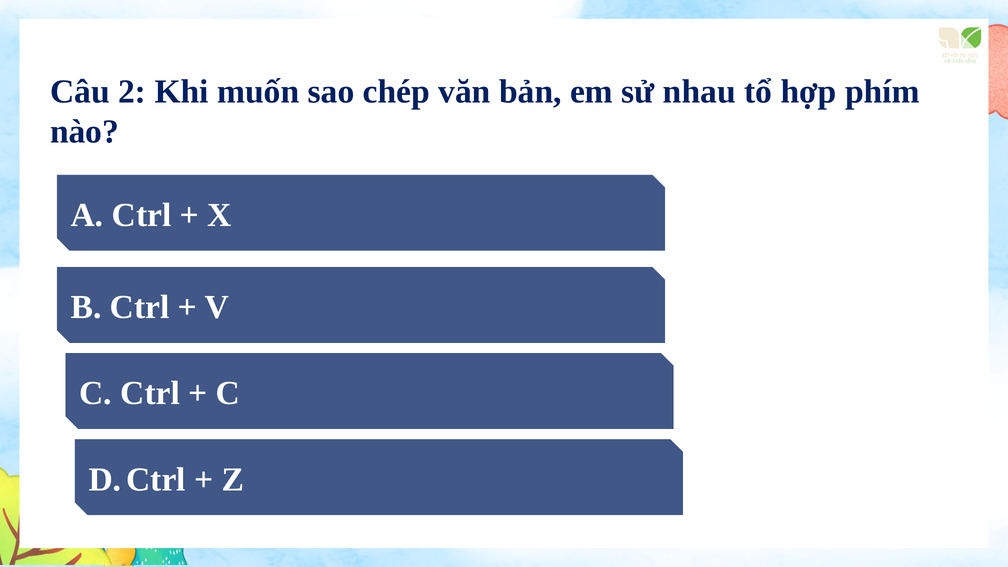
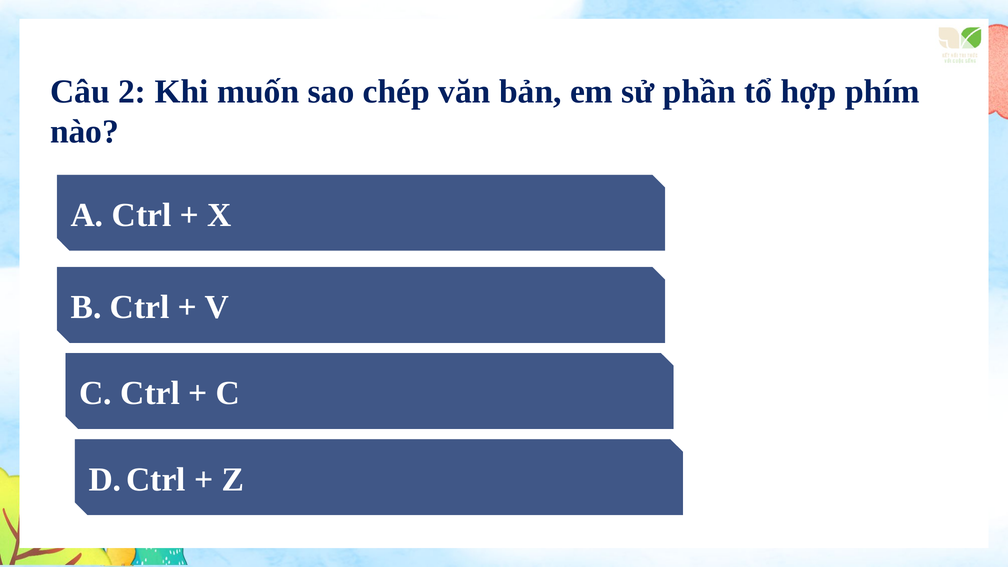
nhau: nhau -> phần
